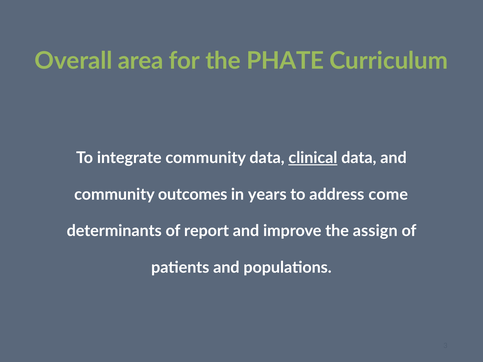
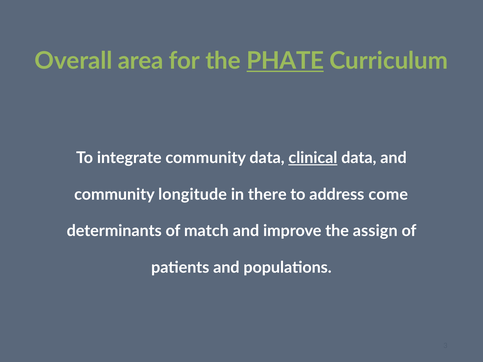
PHATE underline: none -> present
outcomes: outcomes -> longitude
years: years -> there
report: report -> match
